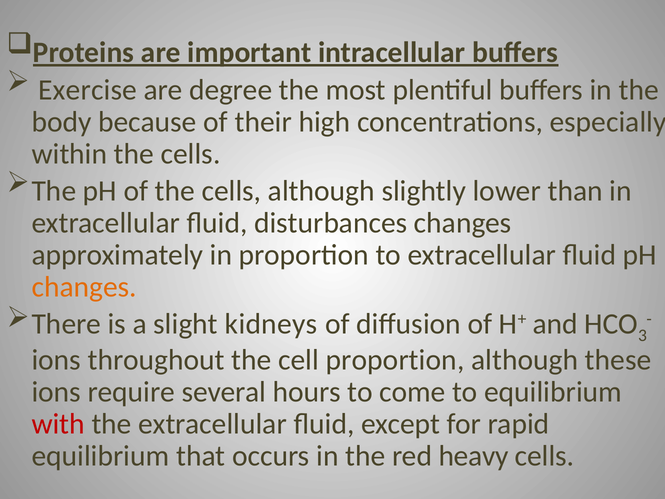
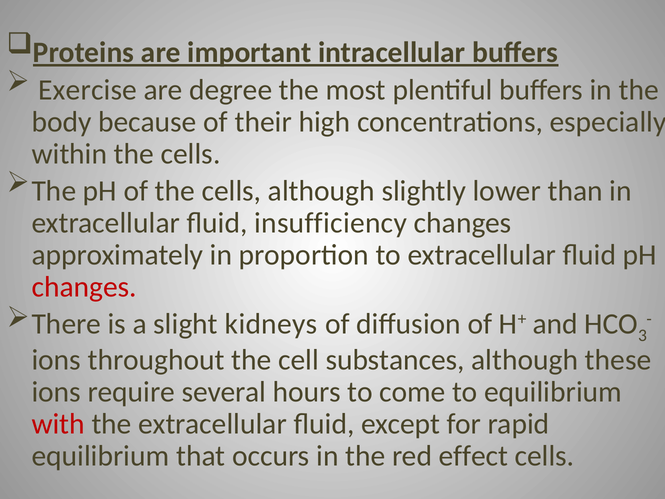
disturbances: disturbances -> insufficiency
changes at (84, 287) colour: orange -> red
cell proportion: proportion -> substances
heavy: heavy -> effect
